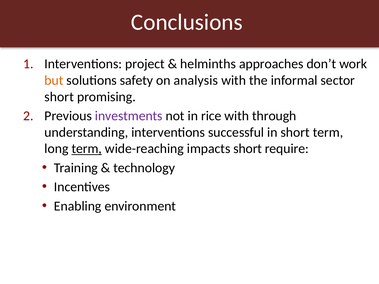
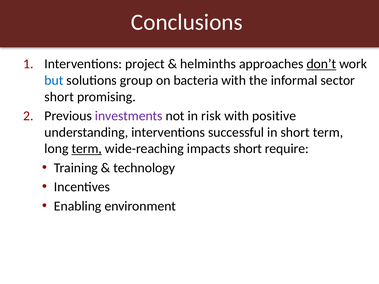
don’t underline: none -> present
but colour: orange -> blue
safety: safety -> group
analysis: analysis -> bacteria
rice: rice -> risk
through: through -> positive
